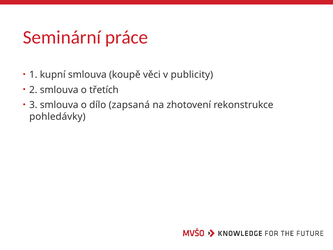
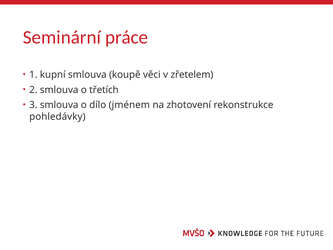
publicity: publicity -> zřetelem
zapsaná: zapsaná -> jménem
